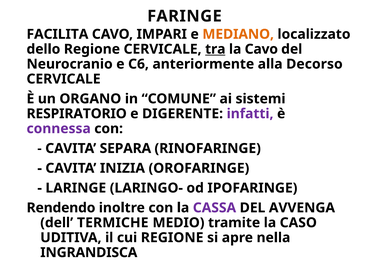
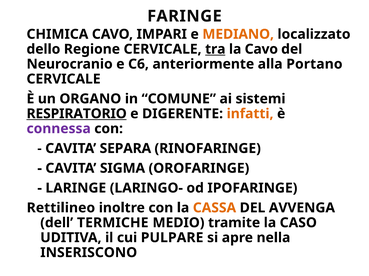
FACILITA: FACILITA -> CHIMICA
Decorso: Decorso -> Portano
RESPIRATORIO underline: none -> present
infatti colour: purple -> orange
INIZIA: INIZIA -> SIGMA
Rendendo: Rendendo -> Rettilineo
CASSA colour: purple -> orange
cui REGIONE: REGIONE -> PULPARE
INGRANDISCA: INGRANDISCA -> INSERISCONO
